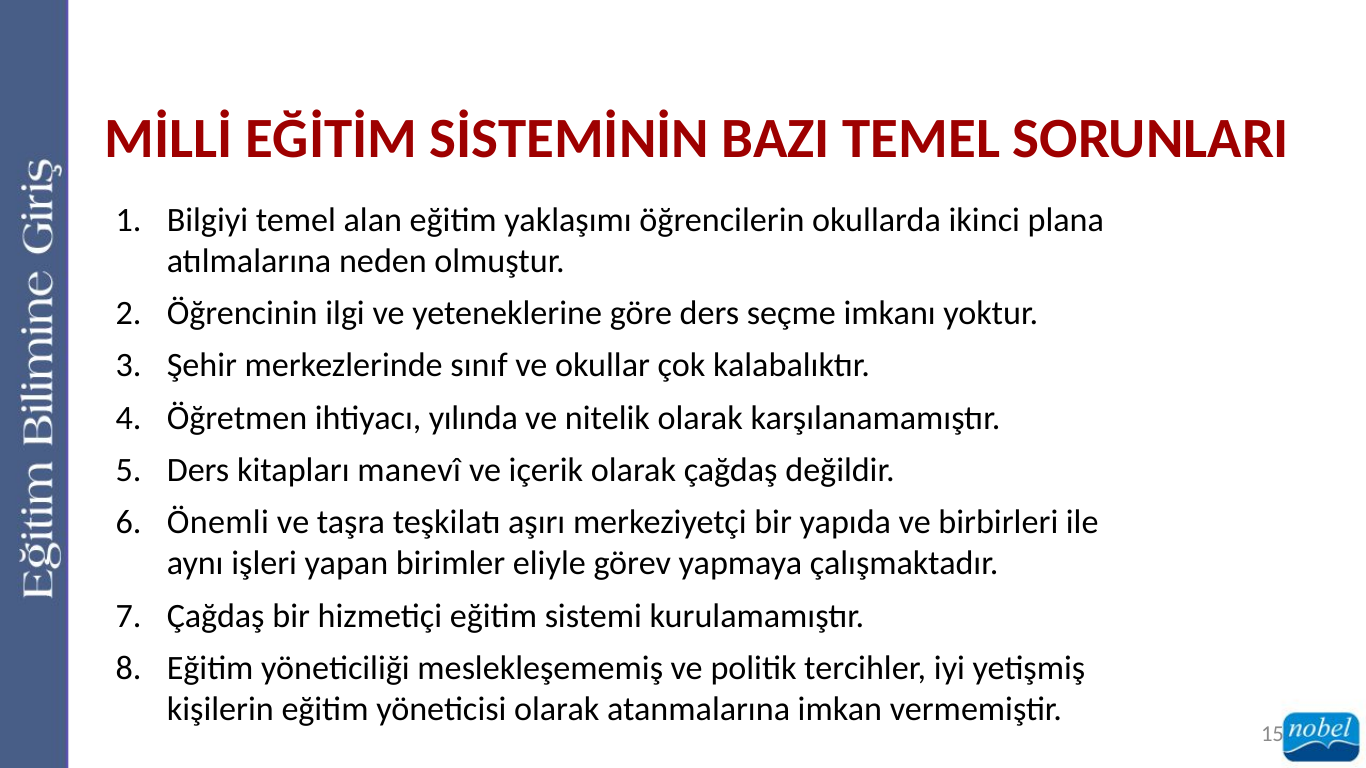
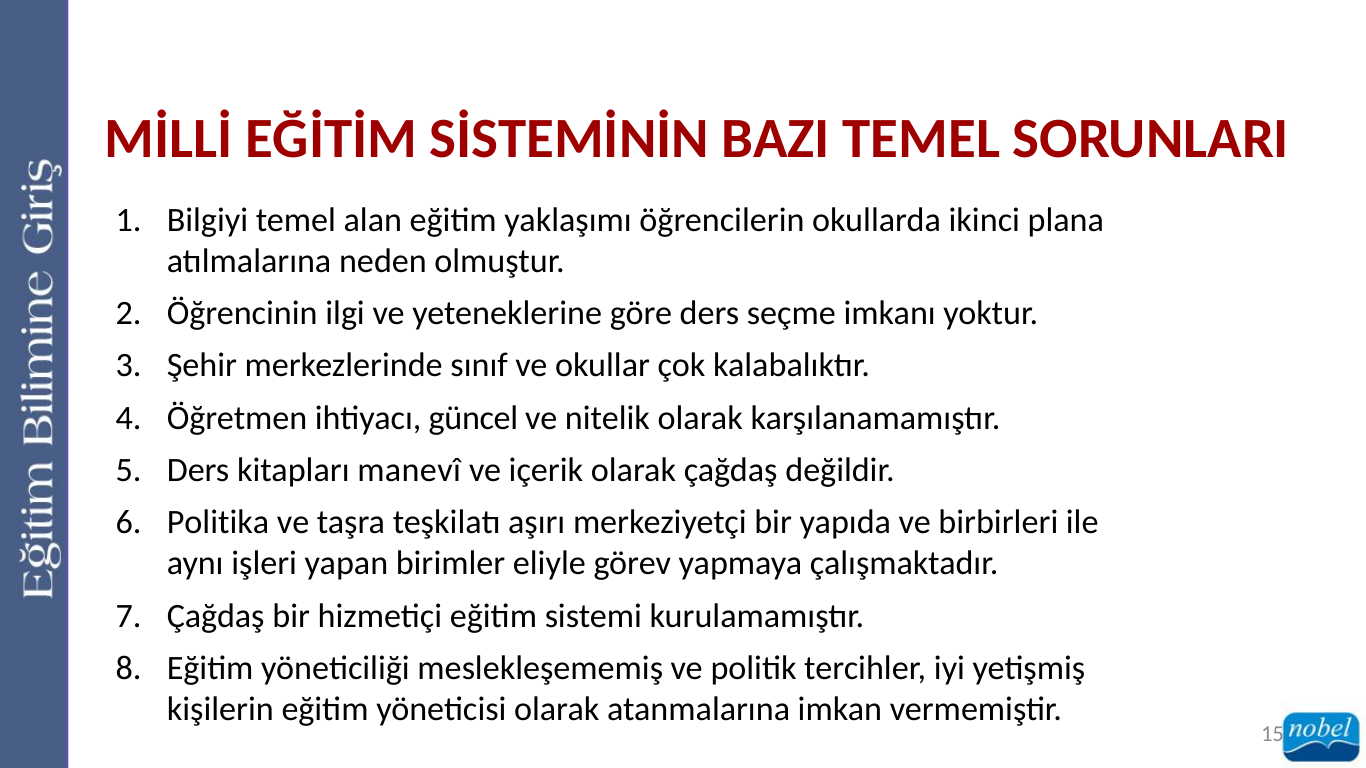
yılında: yılında -> güncel
Önemli: Önemli -> Politika
